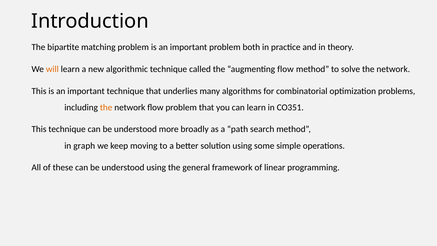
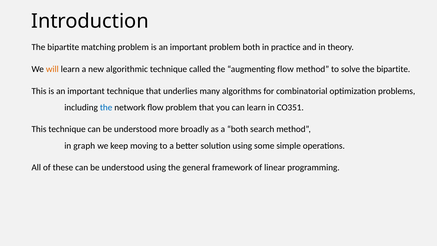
solve the network: network -> bipartite
the at (106, 107) colour: orange -> blue
a path: path -> both
